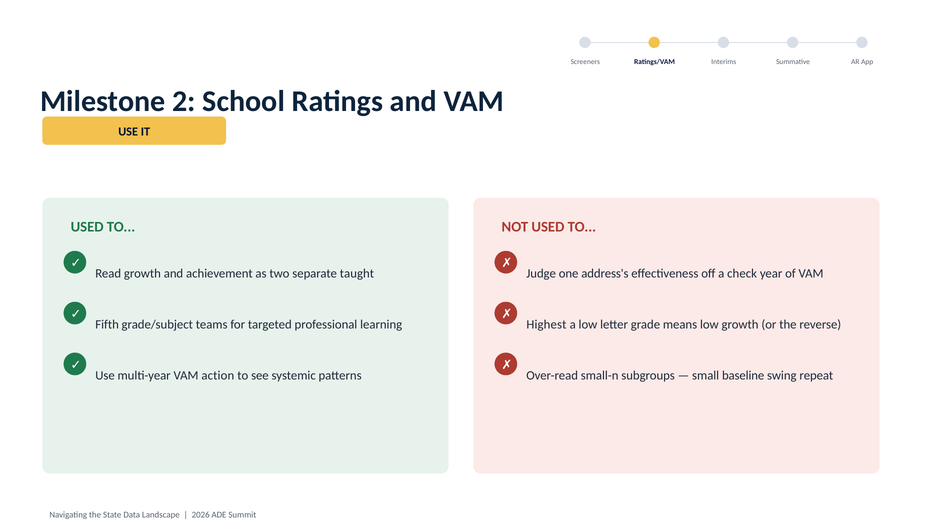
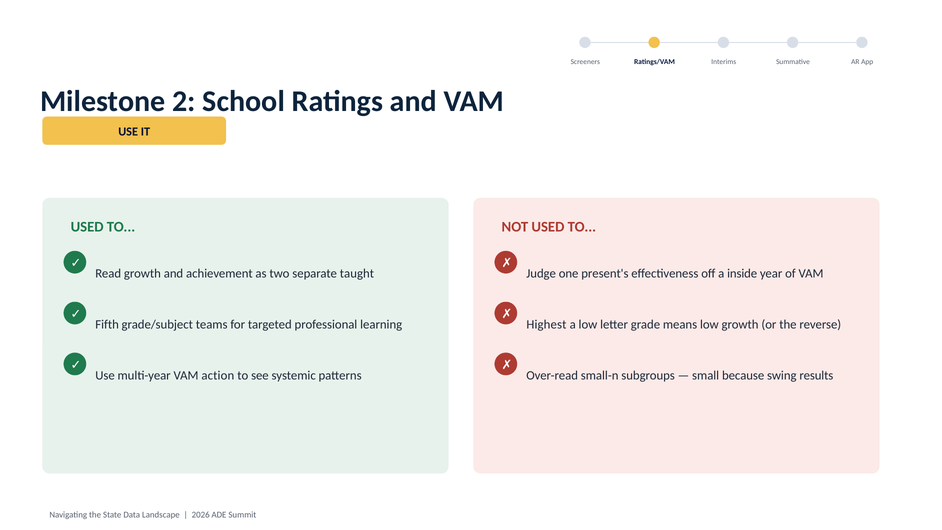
address's: address's -> present's
check: check -> inside
baseline: baseline -> because
repeat: repeat -> results
